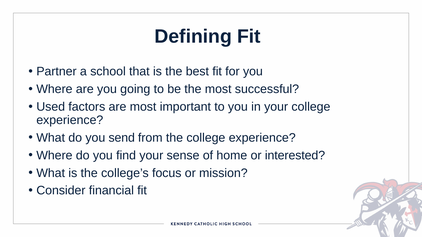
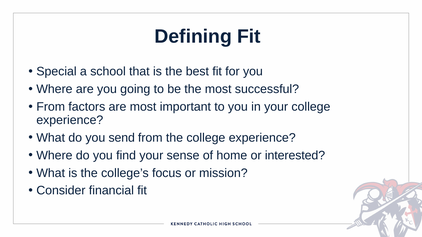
Partner: Partner -> Special
Used at (51, 107): Used -> From
